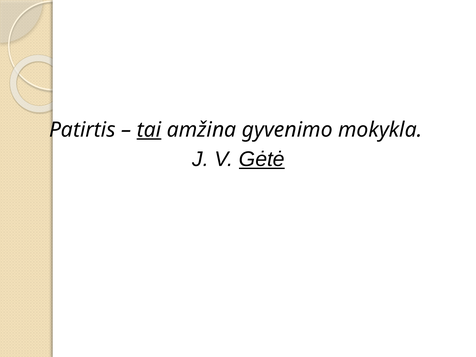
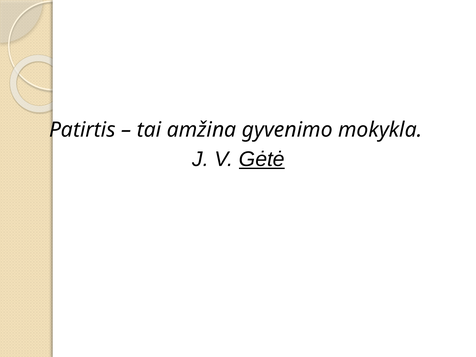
tai underline: present -> none
